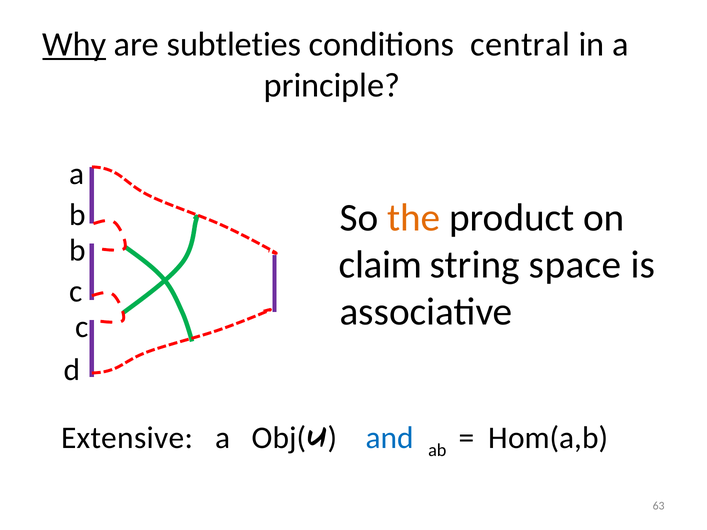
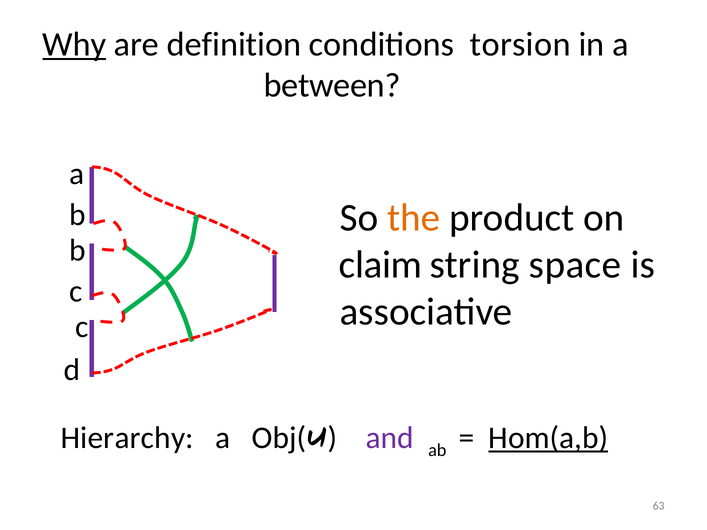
subtleties: subtleties -> definition
central: central -> torsion
principle: principle -> between
Extensive: Extensive -> Hierarchy
and colour: blue -> purple
Hom(a,b underline: none -> present
